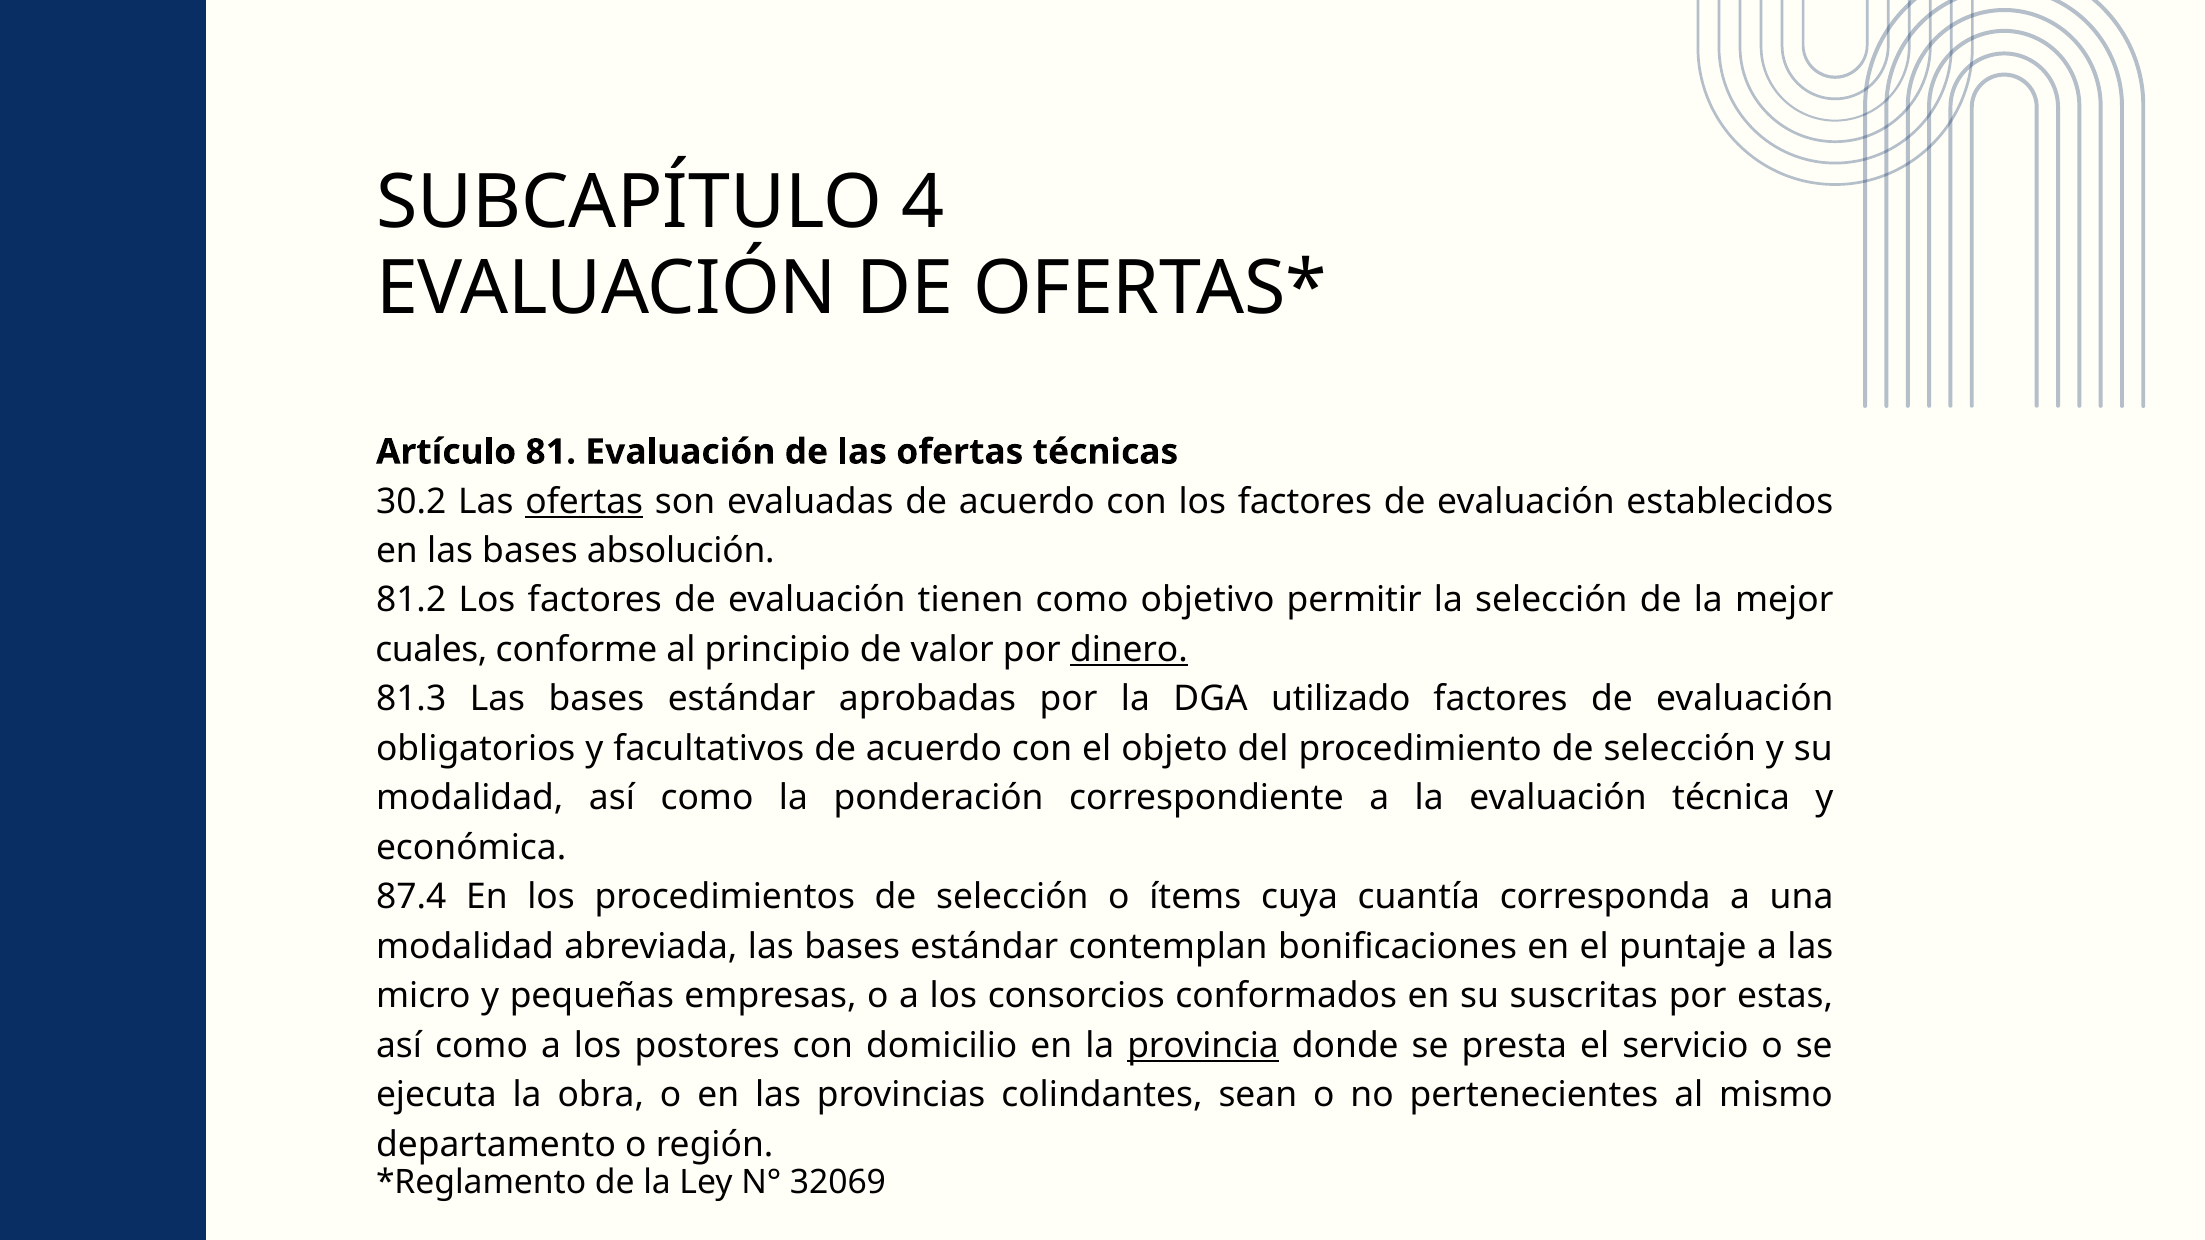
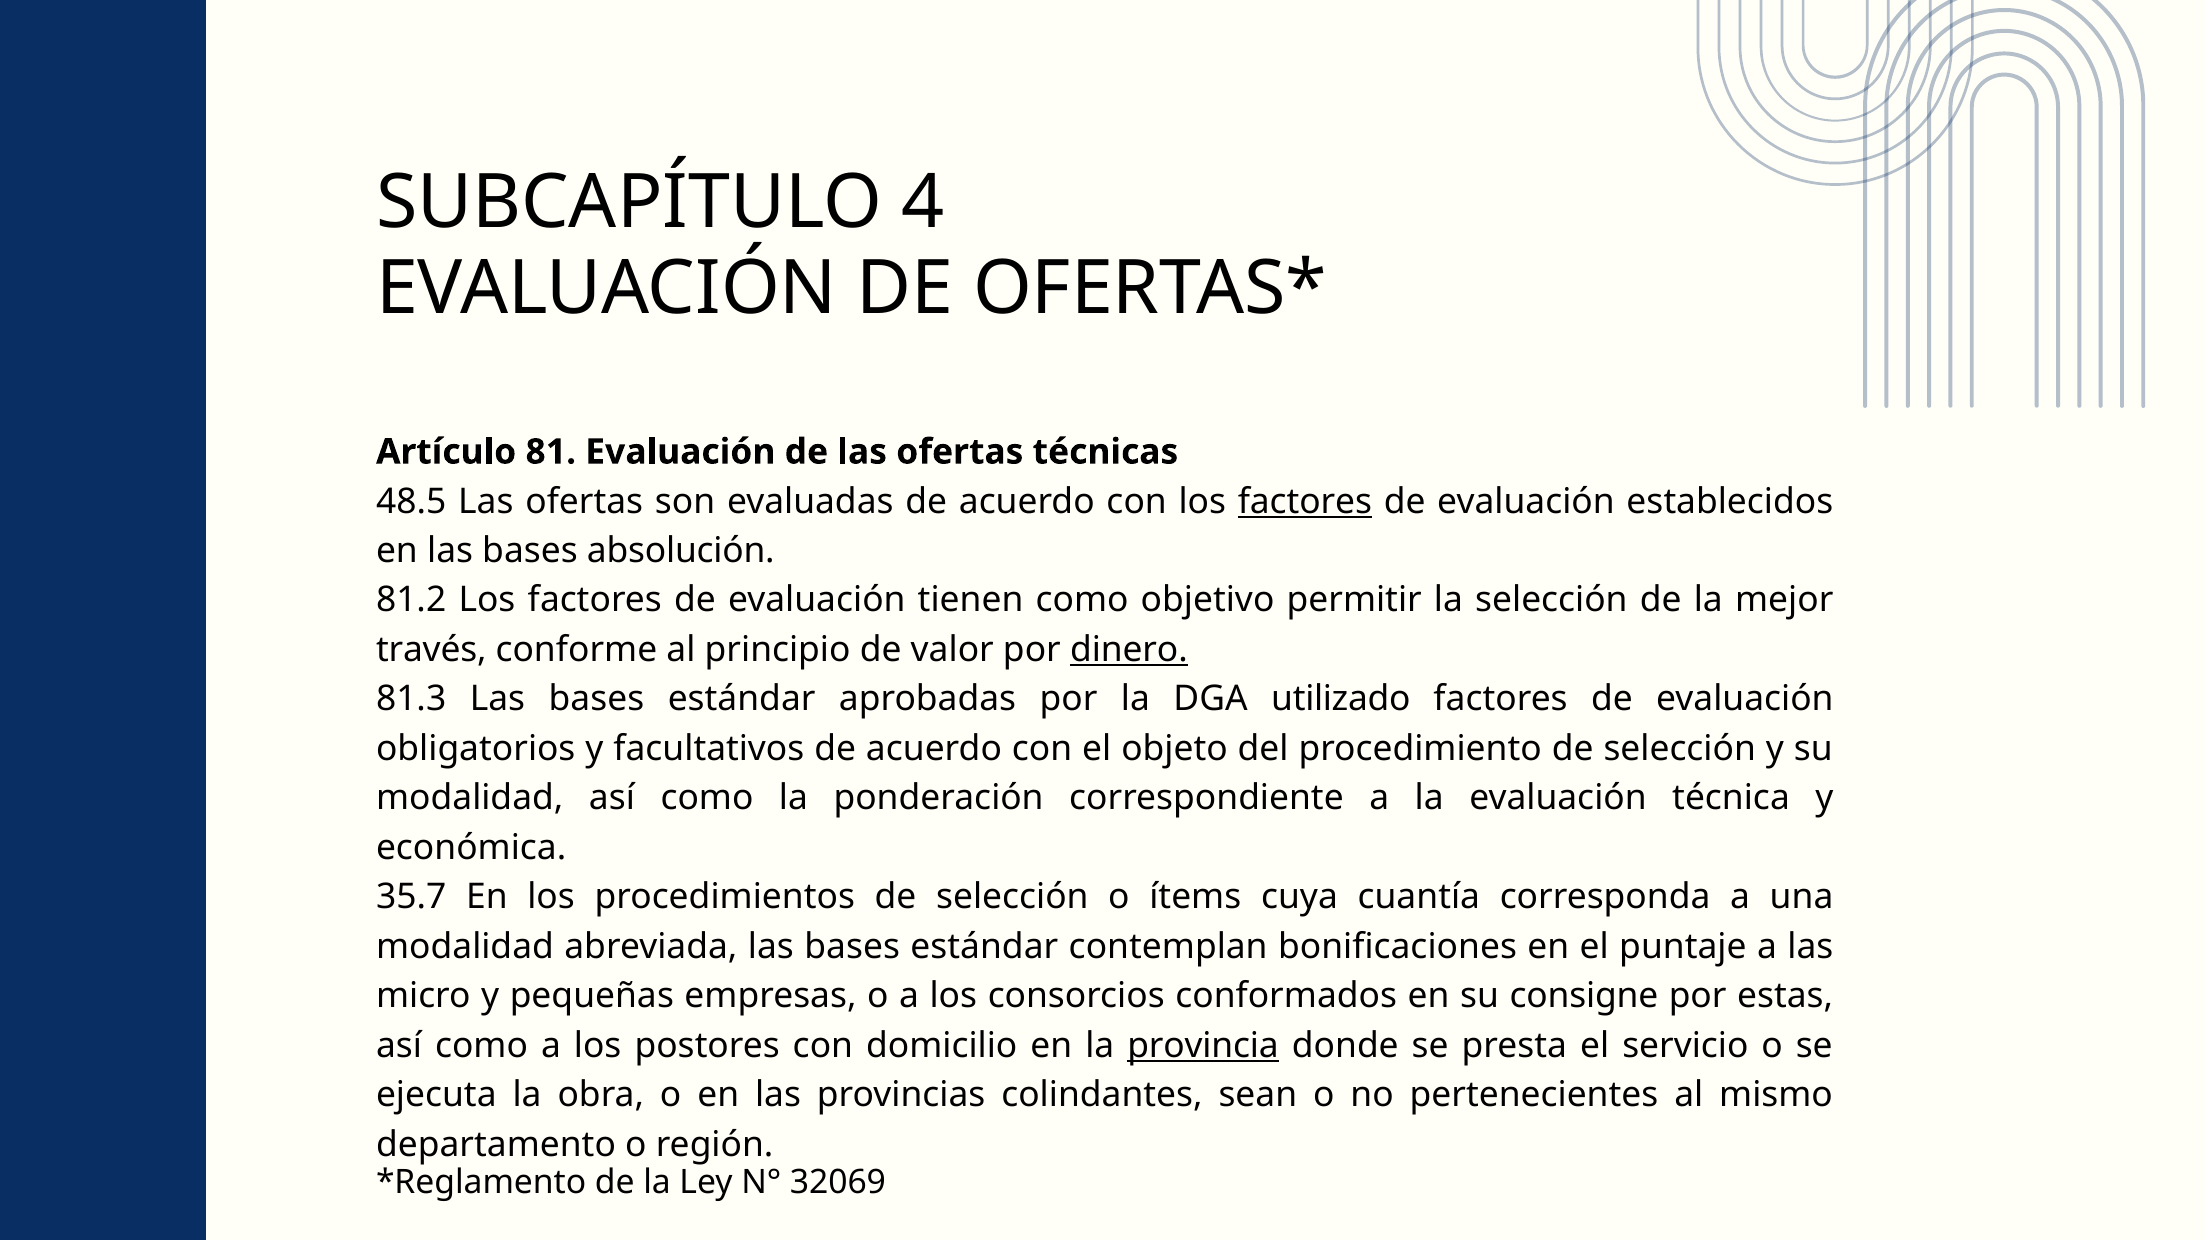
30.2: 30.2 -> 48.5
ofertas at (584, 502) underline: present -> none
factores at (1305, 502) underline: none -> present
cuales: cuales -> través
87.4: 87.4 -> 35.7
suscritas: suscritas -> consigne
